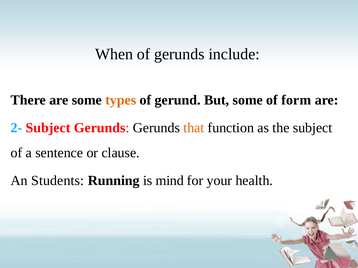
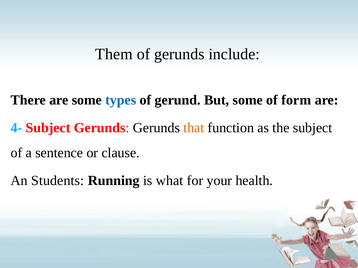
When: When -> Them
types colour: orange -> blue
2-: 2- -> 4-
mind: mind -> what
